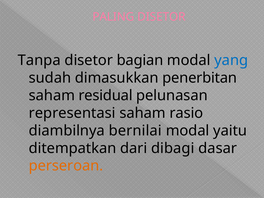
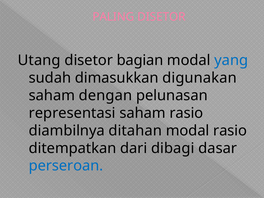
Tanpa: Tanpa -> Utang
penerbitan: penerbitan -> digunakan
residual: residual -> dengan
bernilai: bernilai -> ditahan
modal yaitu: yaitu -> rasio
perseroan colour: orange -> blue
